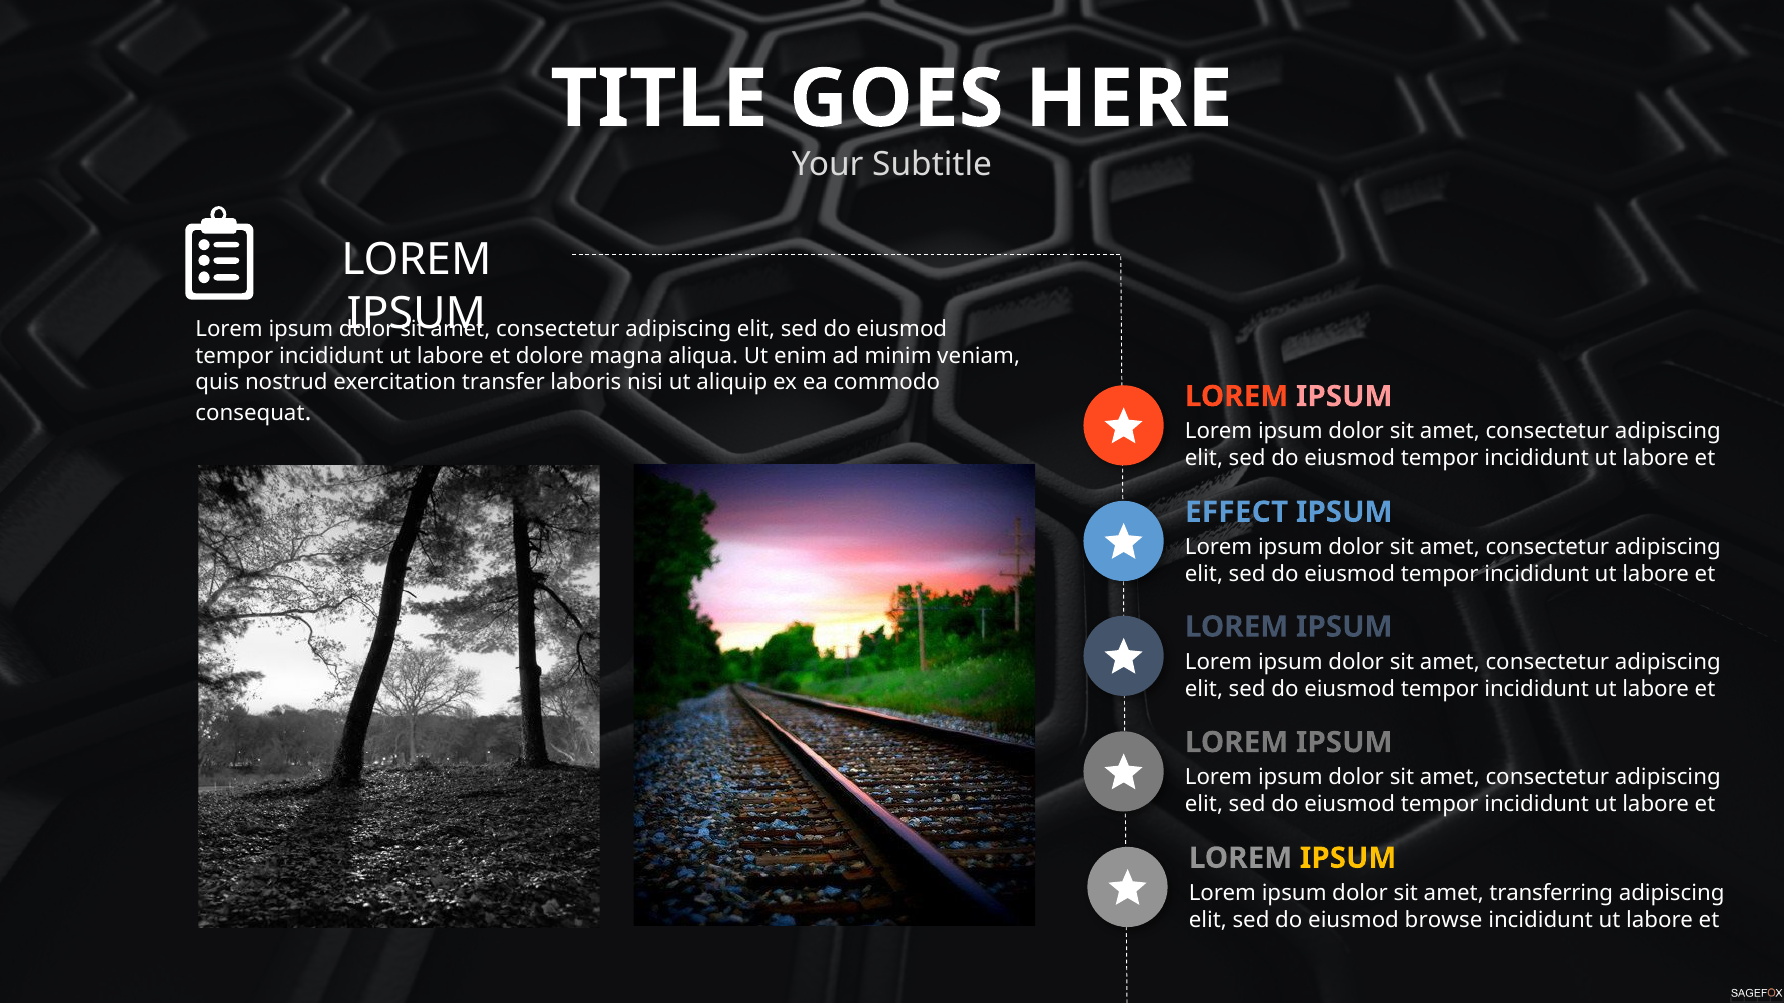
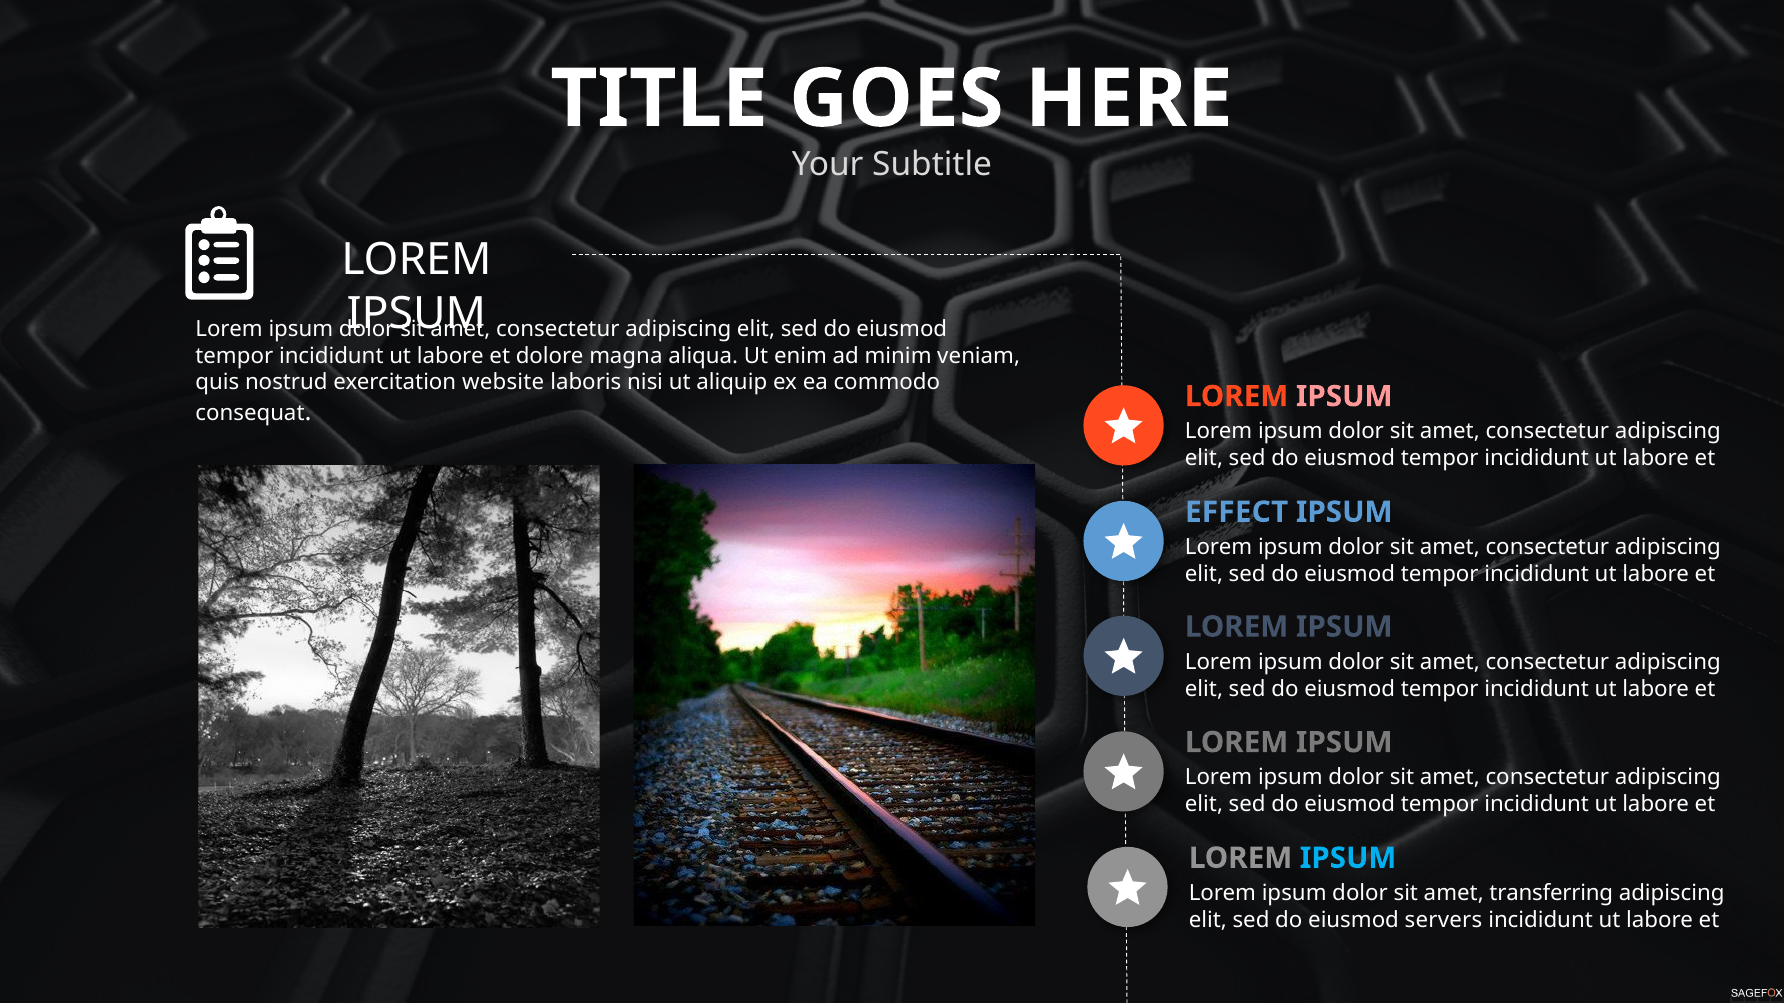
transfer: transfer -> website
IPSUM at (1348, 858) colour: yellow -> light blue
browse: browse -> servers
